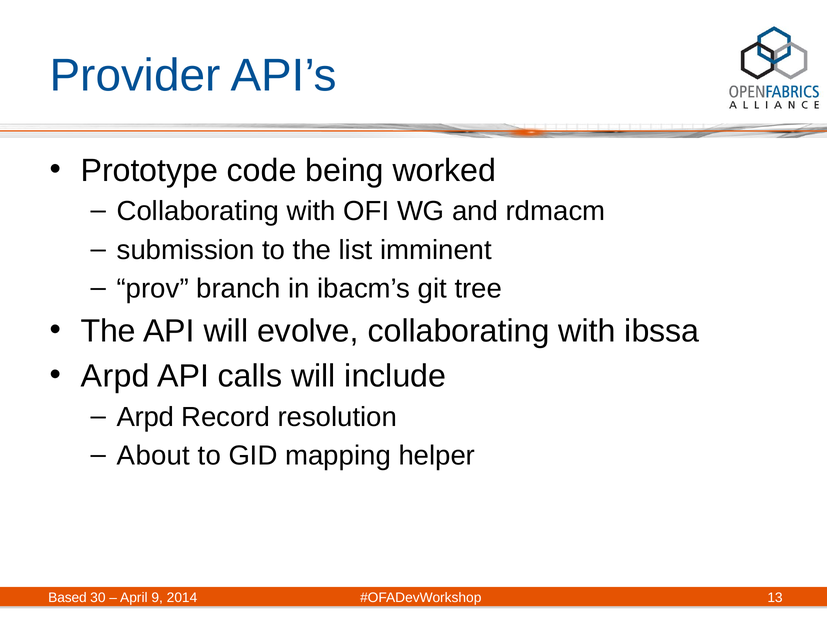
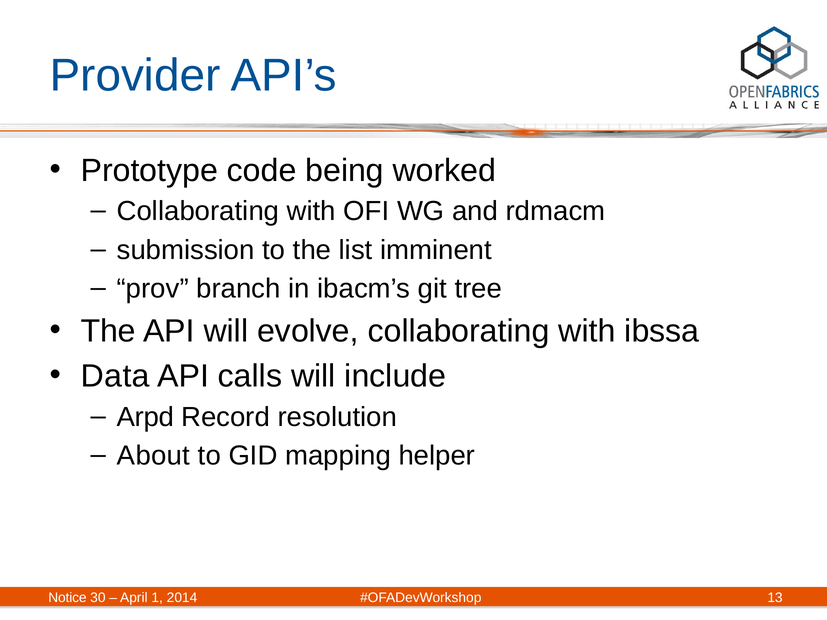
Arpd at (115, 376): Arpd -> Data
Based: Based -> Notice
9: 9 -> 1
